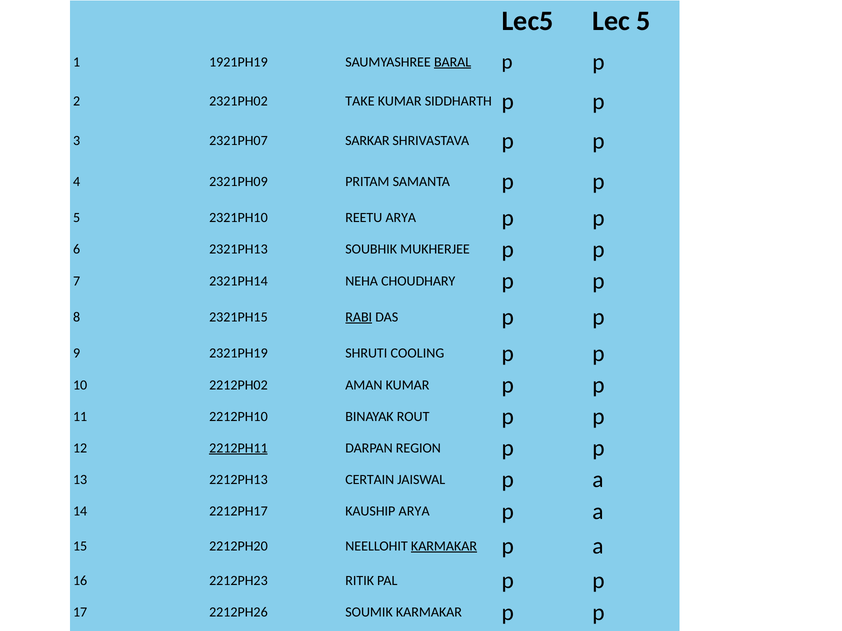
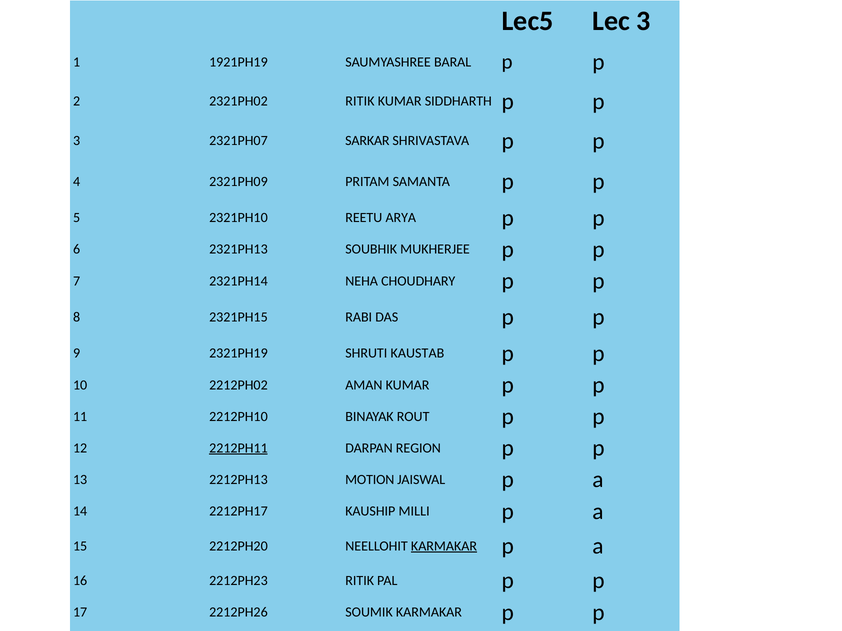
Lec 5: 5 -> 3
BARAL underline: present -> none
2321PH02 TAKE: TAKE -> RITIK
RABI underline: present -> none
SHRUTI COOLING: COOLING -> KAUSTAB
CERTAIN: CERTAIN -> MOTION
KAUSHIP ARYA: ARYA -> MILLI
